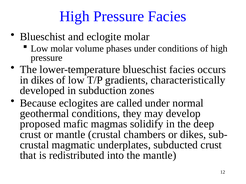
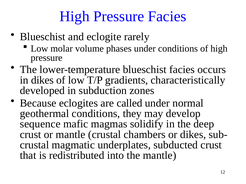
eclogite molar: molar -> rarely
proposed: proposed -> sequence
